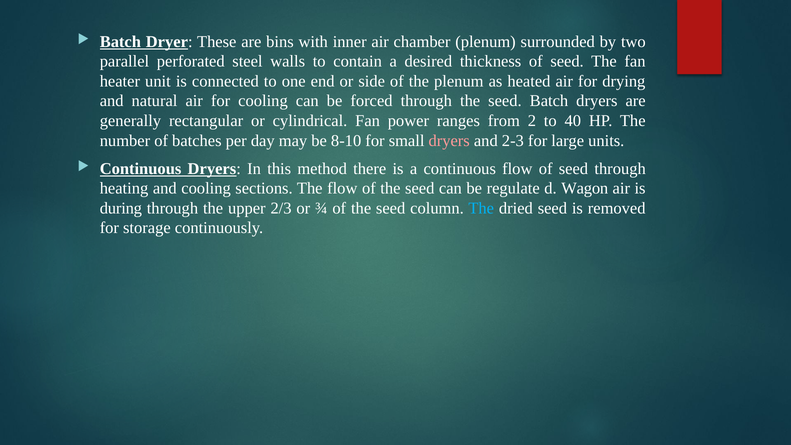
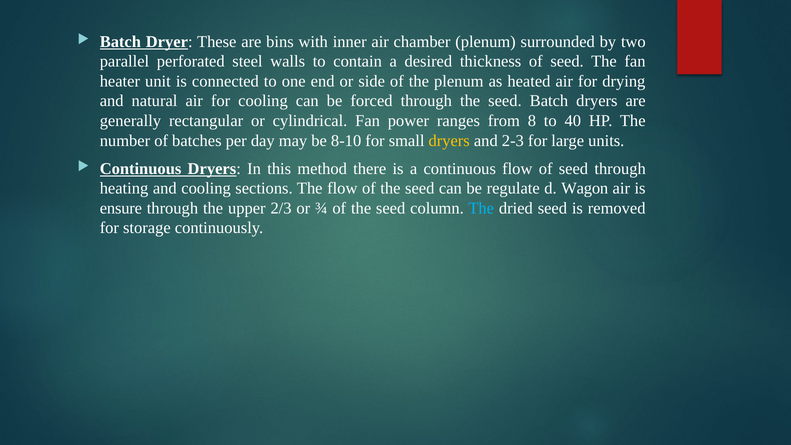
2: 2 -> 8
dryers at (449, 141) colour: pink -> yellow
during: during -> ensure
